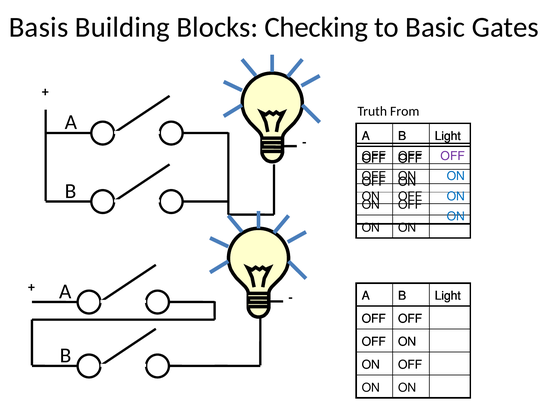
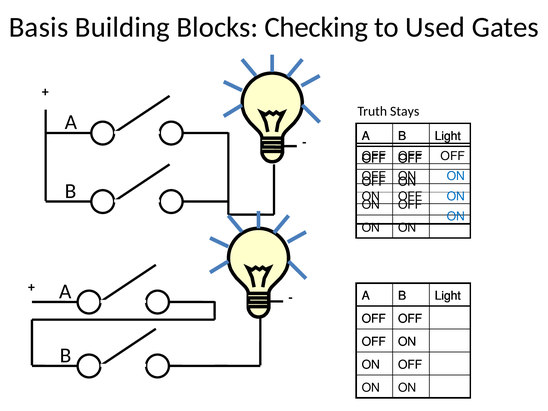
Basic: Basic -> Used
From: From -> Stays
OFF at (453, 156) colour: purple -> black
